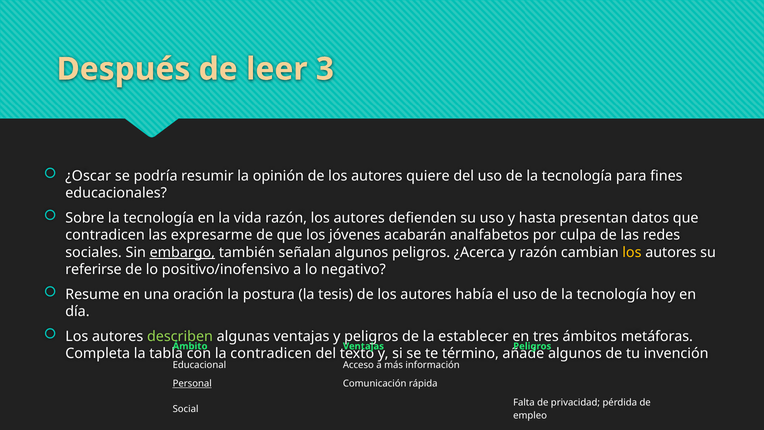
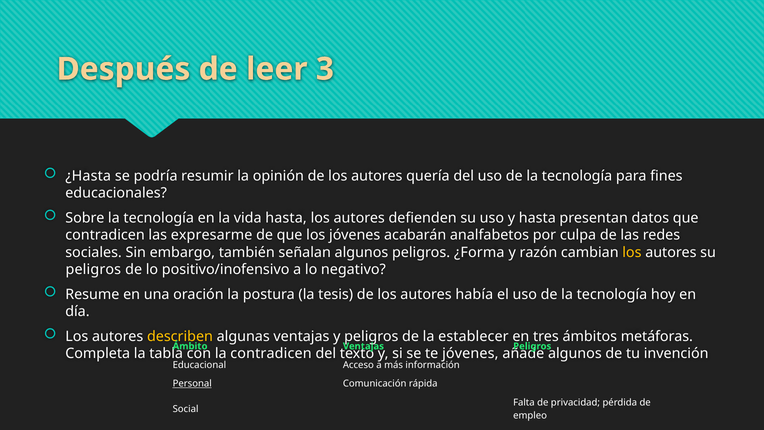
¿Oscar: ¿Oscar -> ¿Hasta
quiere: quiere -> quería
vida razón: razón -> hasta
embargo underline: present -> none
¿Acerca: ¿Acerca -> ¿Forma
referirse at (93, 269): referirse -> peligros
describen colour: light green -> yellow
te término: término -> jóvenes
